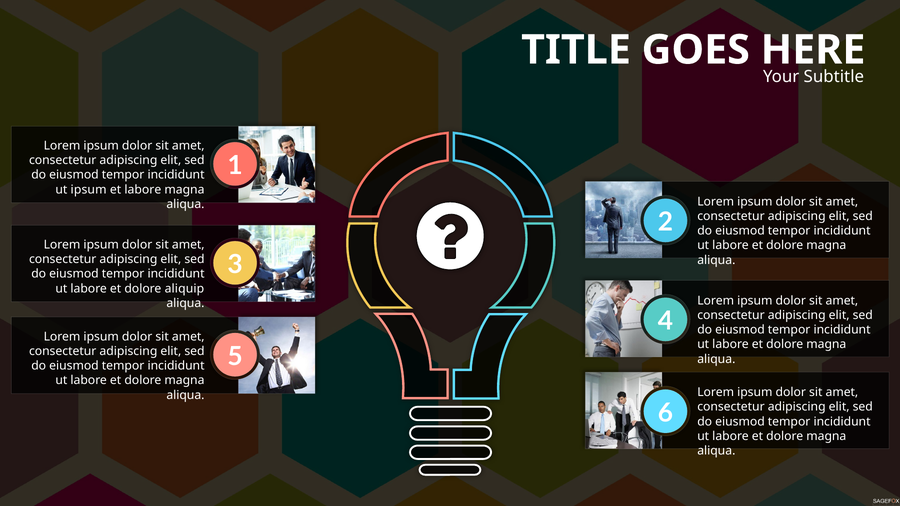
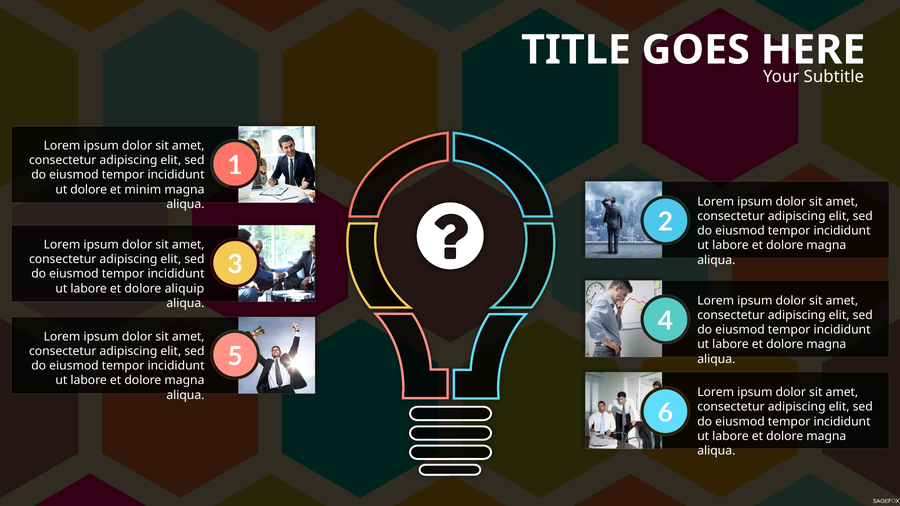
ut ipsum: ipsum -> dolore
et labore: labore -> minim
